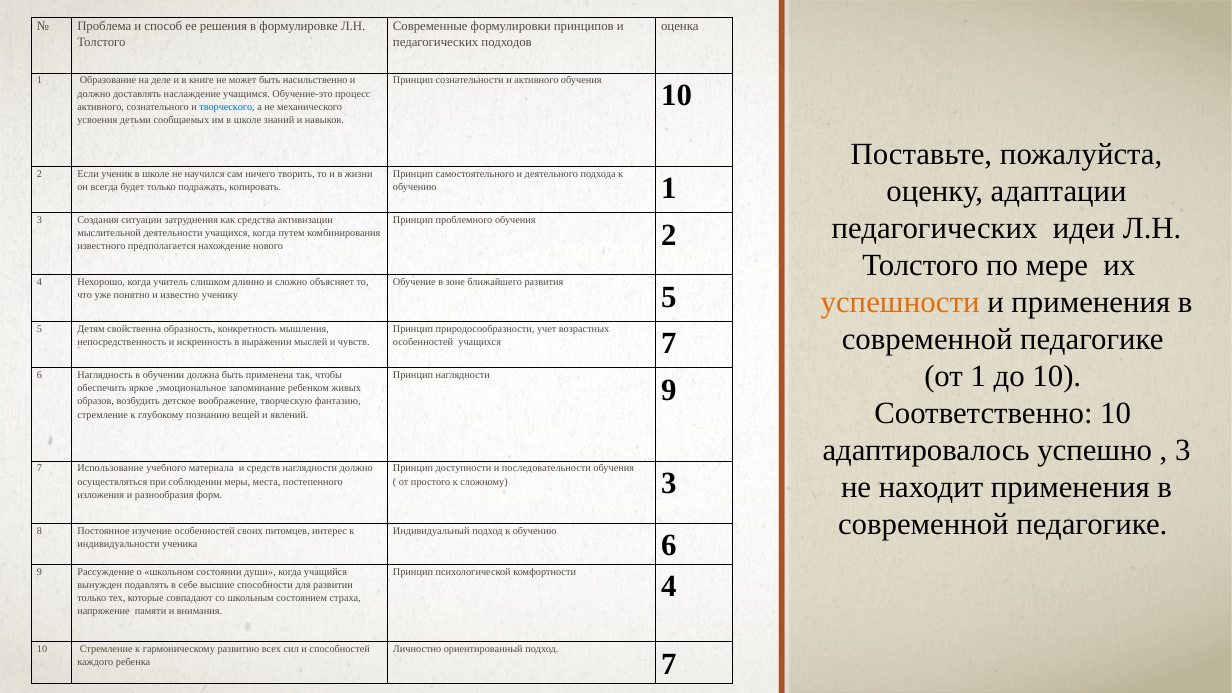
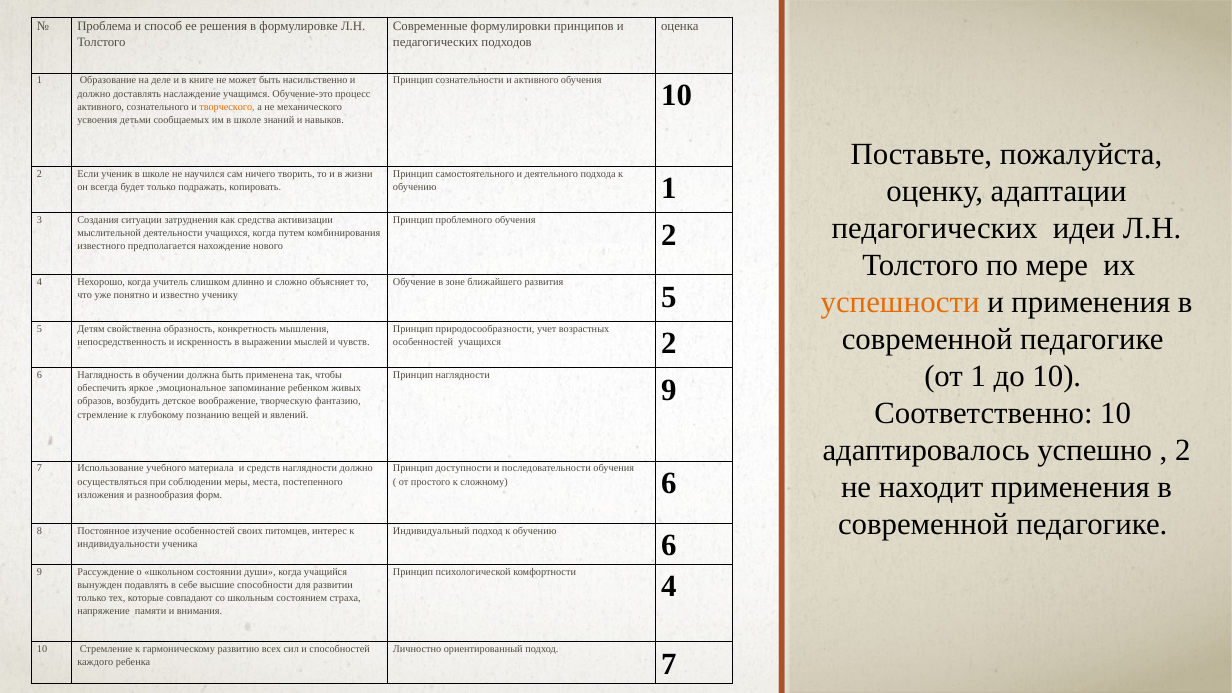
творческого colour: blue -> orange
учащихся 7: 7 -> 2
3 at (1183, 450): 3 -> 2
сложному 3: 3 -> 6
